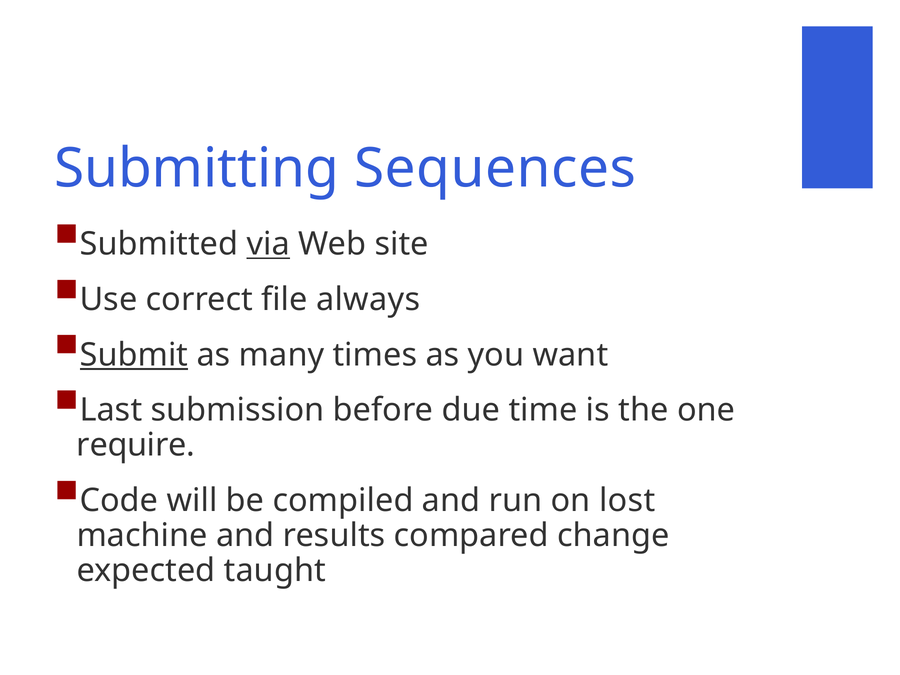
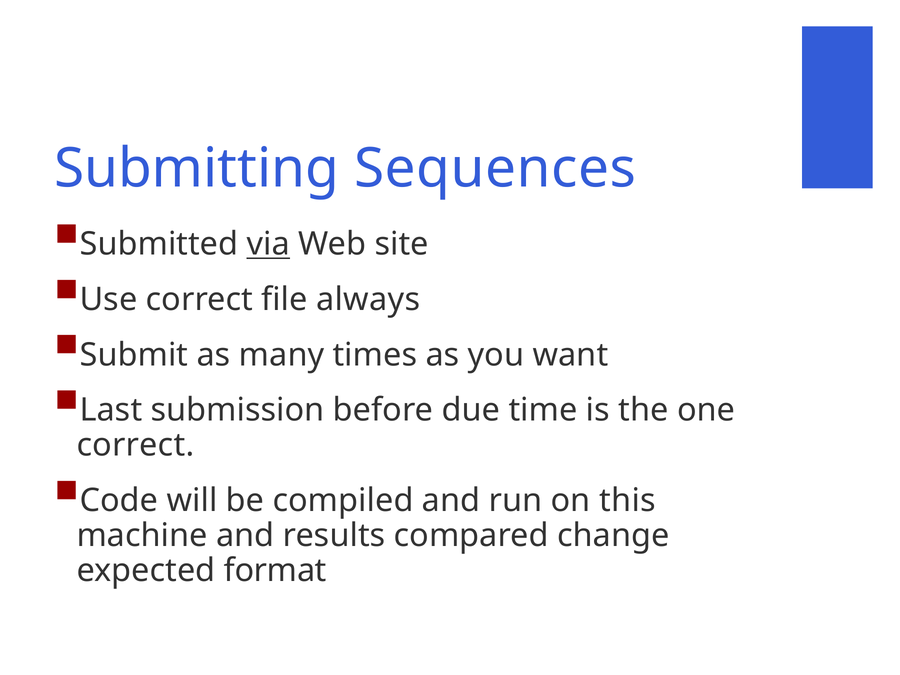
Submit underline: present -> none
require at (136, 445): require -> correct
lost: lost -> this
taught: taught -> format
